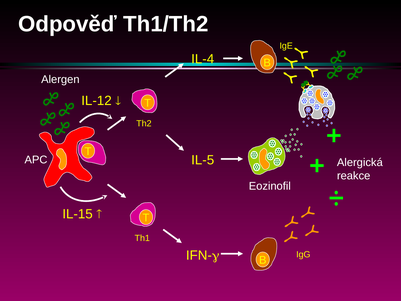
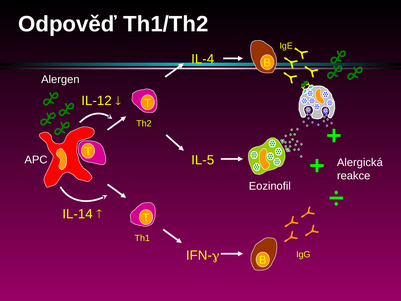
IL-15: IL-15 -> IL-14
